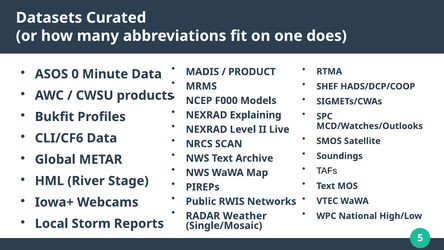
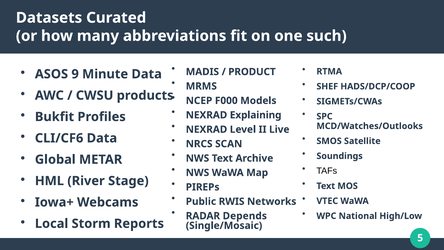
does: does -> such
0: 0 -> 9
Weather: Weather -> Depends
